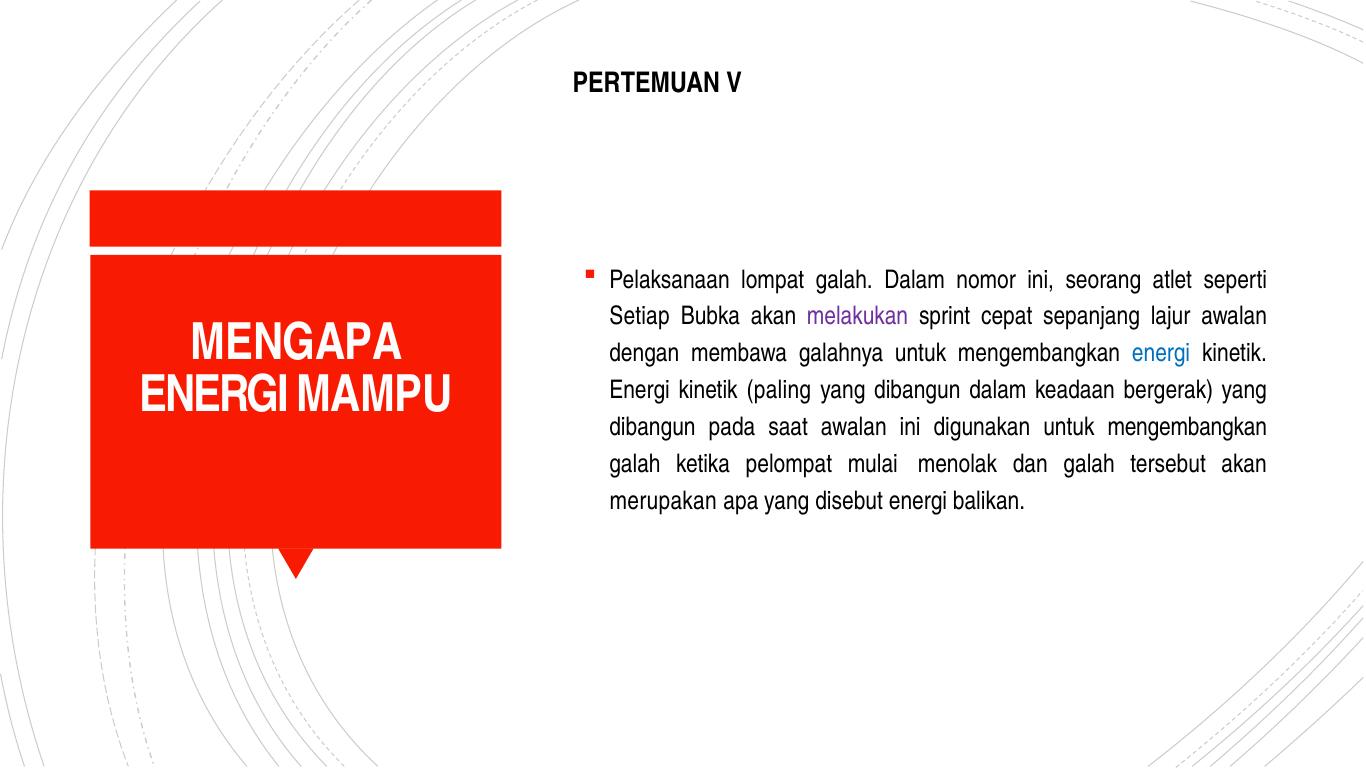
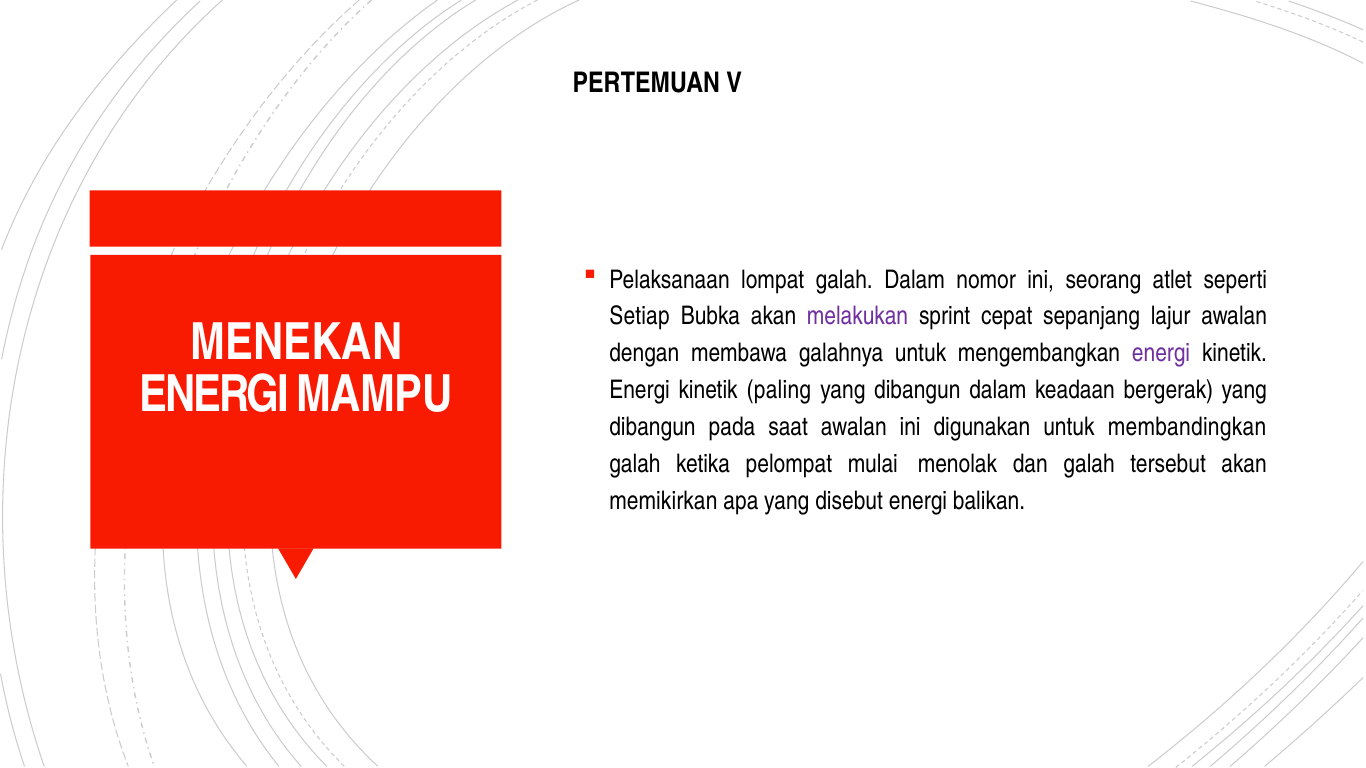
MENGAPA: MENGAPA -> MENEKAN
energi at (1161, 353) colour: blue -> purple
digunakan untuk mengembangkan: mengembangkan -> membandingkan
merupakan: merupakan -> memikirkan
